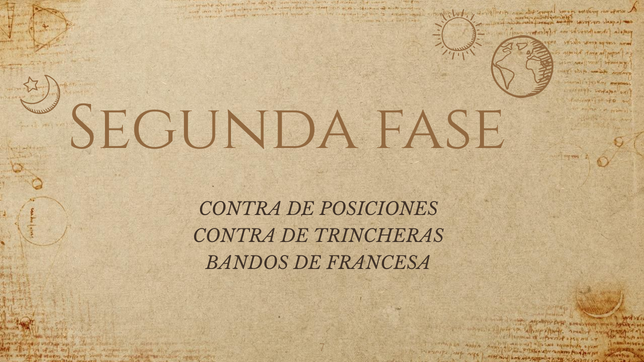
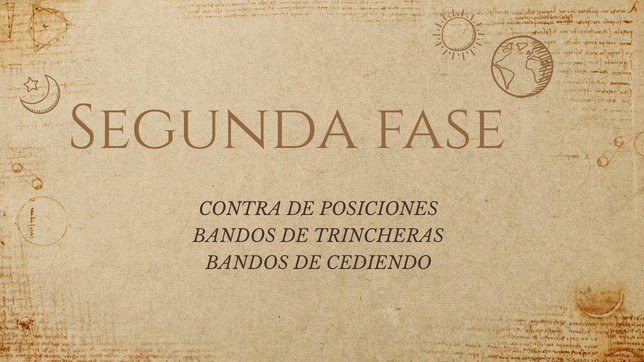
CONTRA at (234, 236): CONTRA -> BANDOS
FRANCESA: FRANCESA -> CEDIENDO
